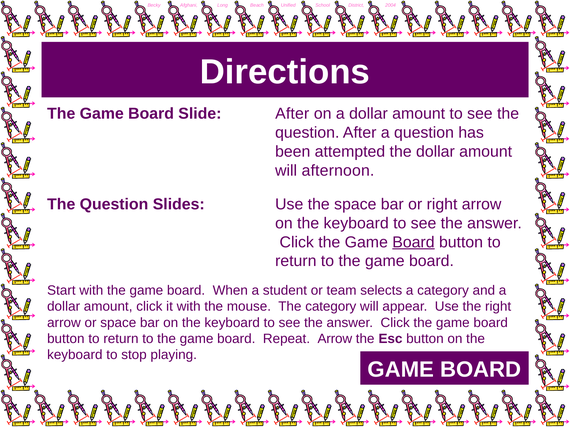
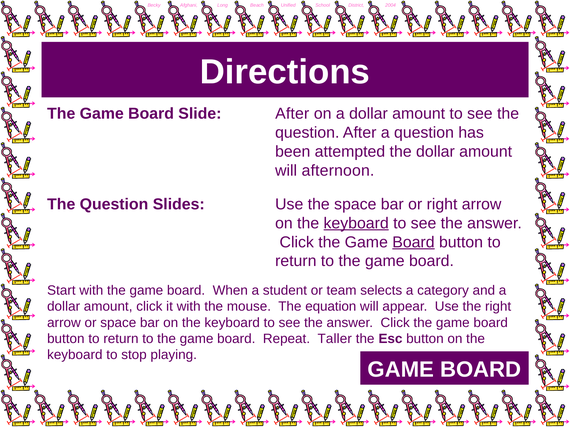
keyboard at (356, 223) underline: none -> present
The category: category -> equation
Repeat Arrow: Arrow -> Taller
